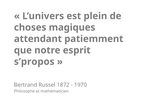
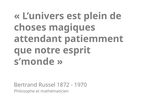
s’propos: s’propos -> s’monde
